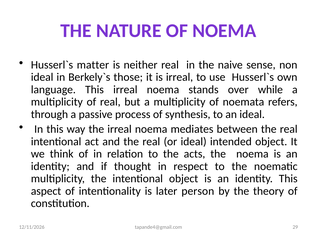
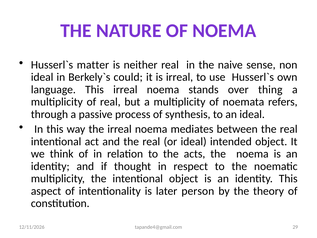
those: those -> could
while: while -> thing
